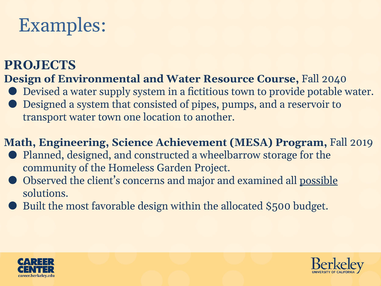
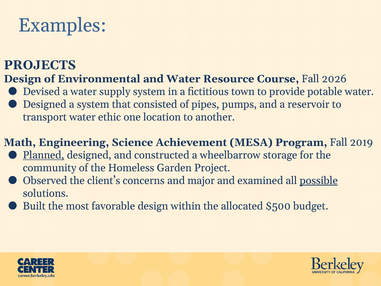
2040: 2040 -> 2026
water town: town -> ethic
Planned underline: none -> present
